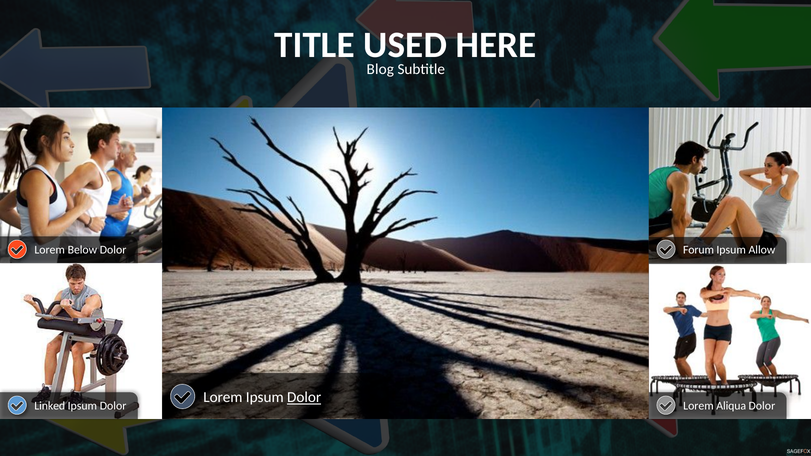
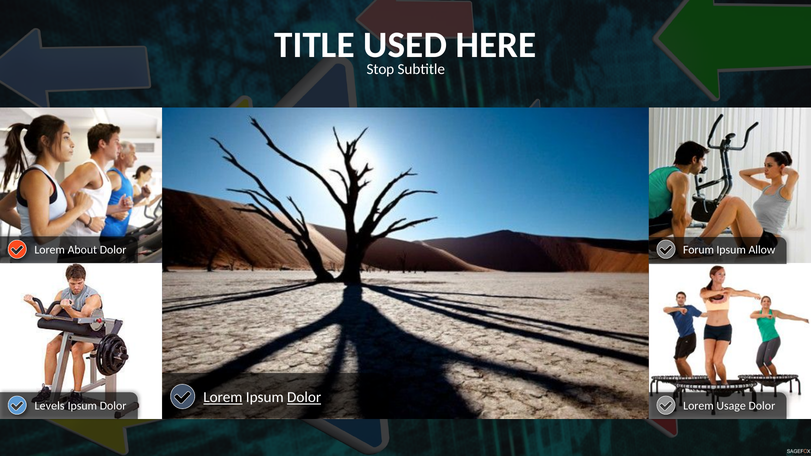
Blog: Blog -> Stop
Below: Below -> About
Lorem at (223, 398) underline: none -> present
Linked: Linked -> Levels
Aliqua: Aliqua -> Usage
